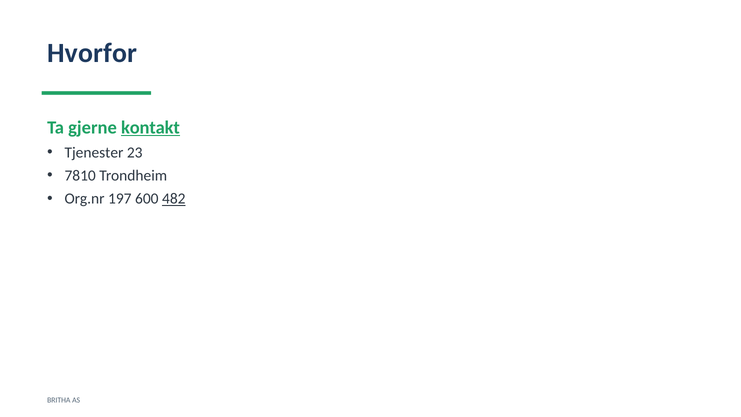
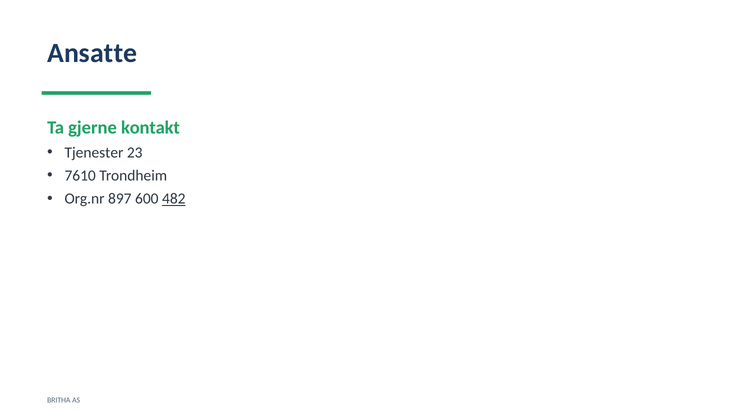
Hvorfor: Hvorfor -> Ansatte
kontakt underline: present -> none
7810: 7810 -> 7610
197: 197 -> 897
